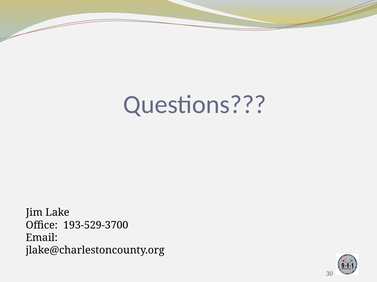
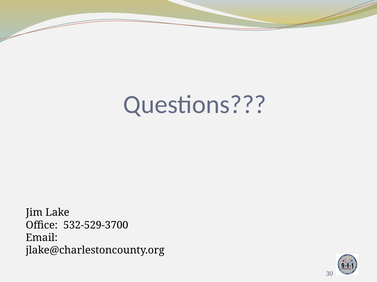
193-529-3700: 193-529-3700 -> 532-529-3700
